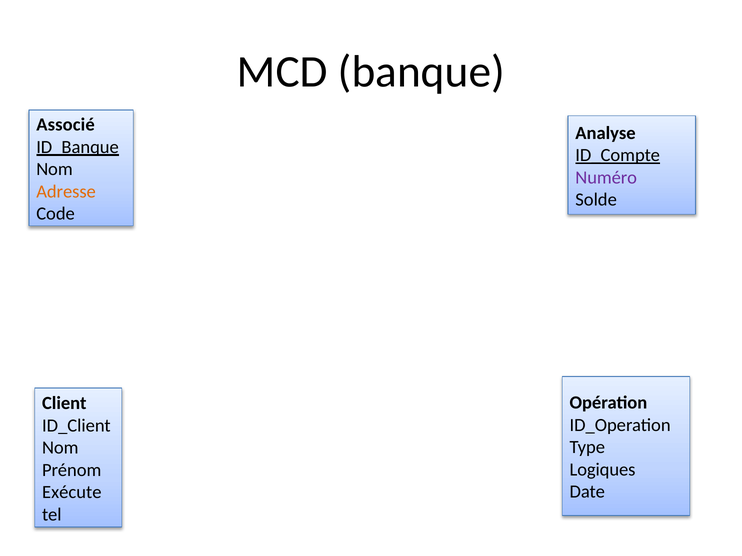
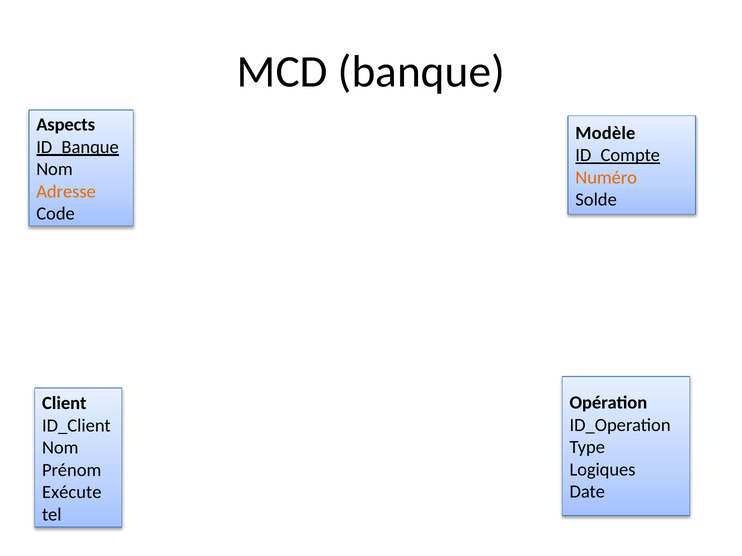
Associé: Associé -> Aspects
Analyse: Analyse -> Modèle
Numéro colour: purple -> orange
